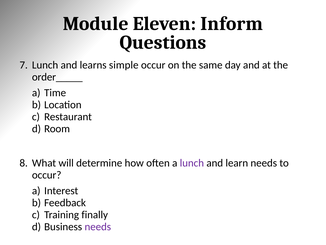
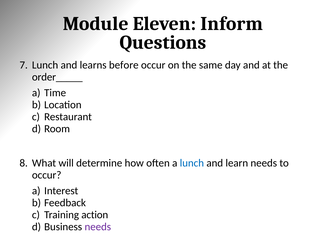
simple: simple -> before
lunch at (192, 163) colour: purple -> blue
finally: finally -> action
